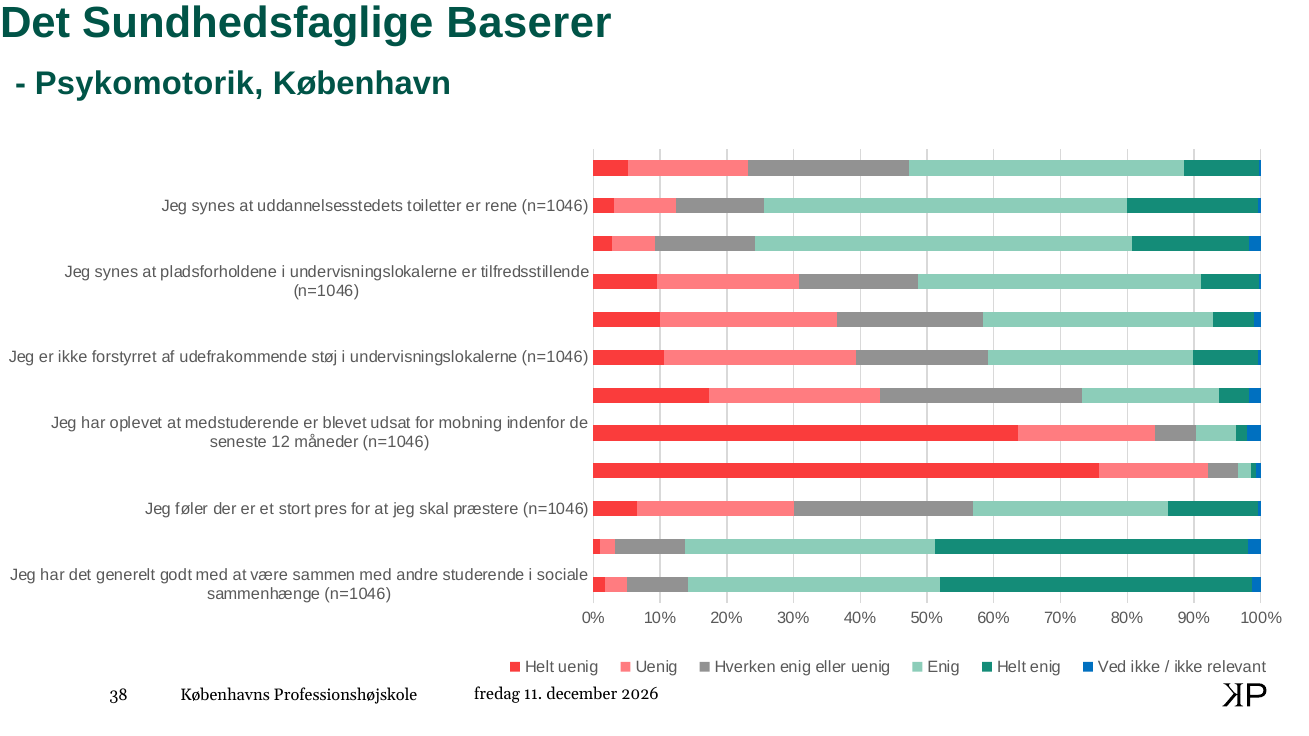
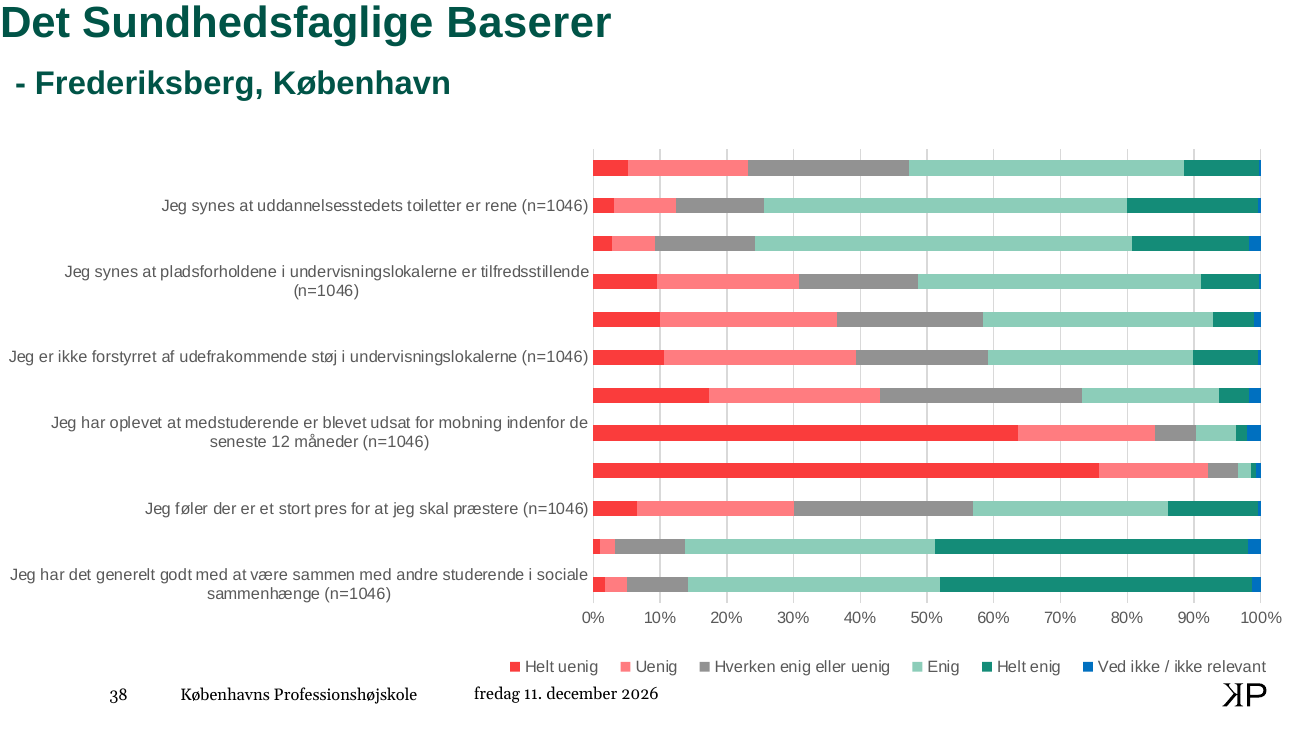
Psykomotorik: Psykomotorik -> Frederiksberg
